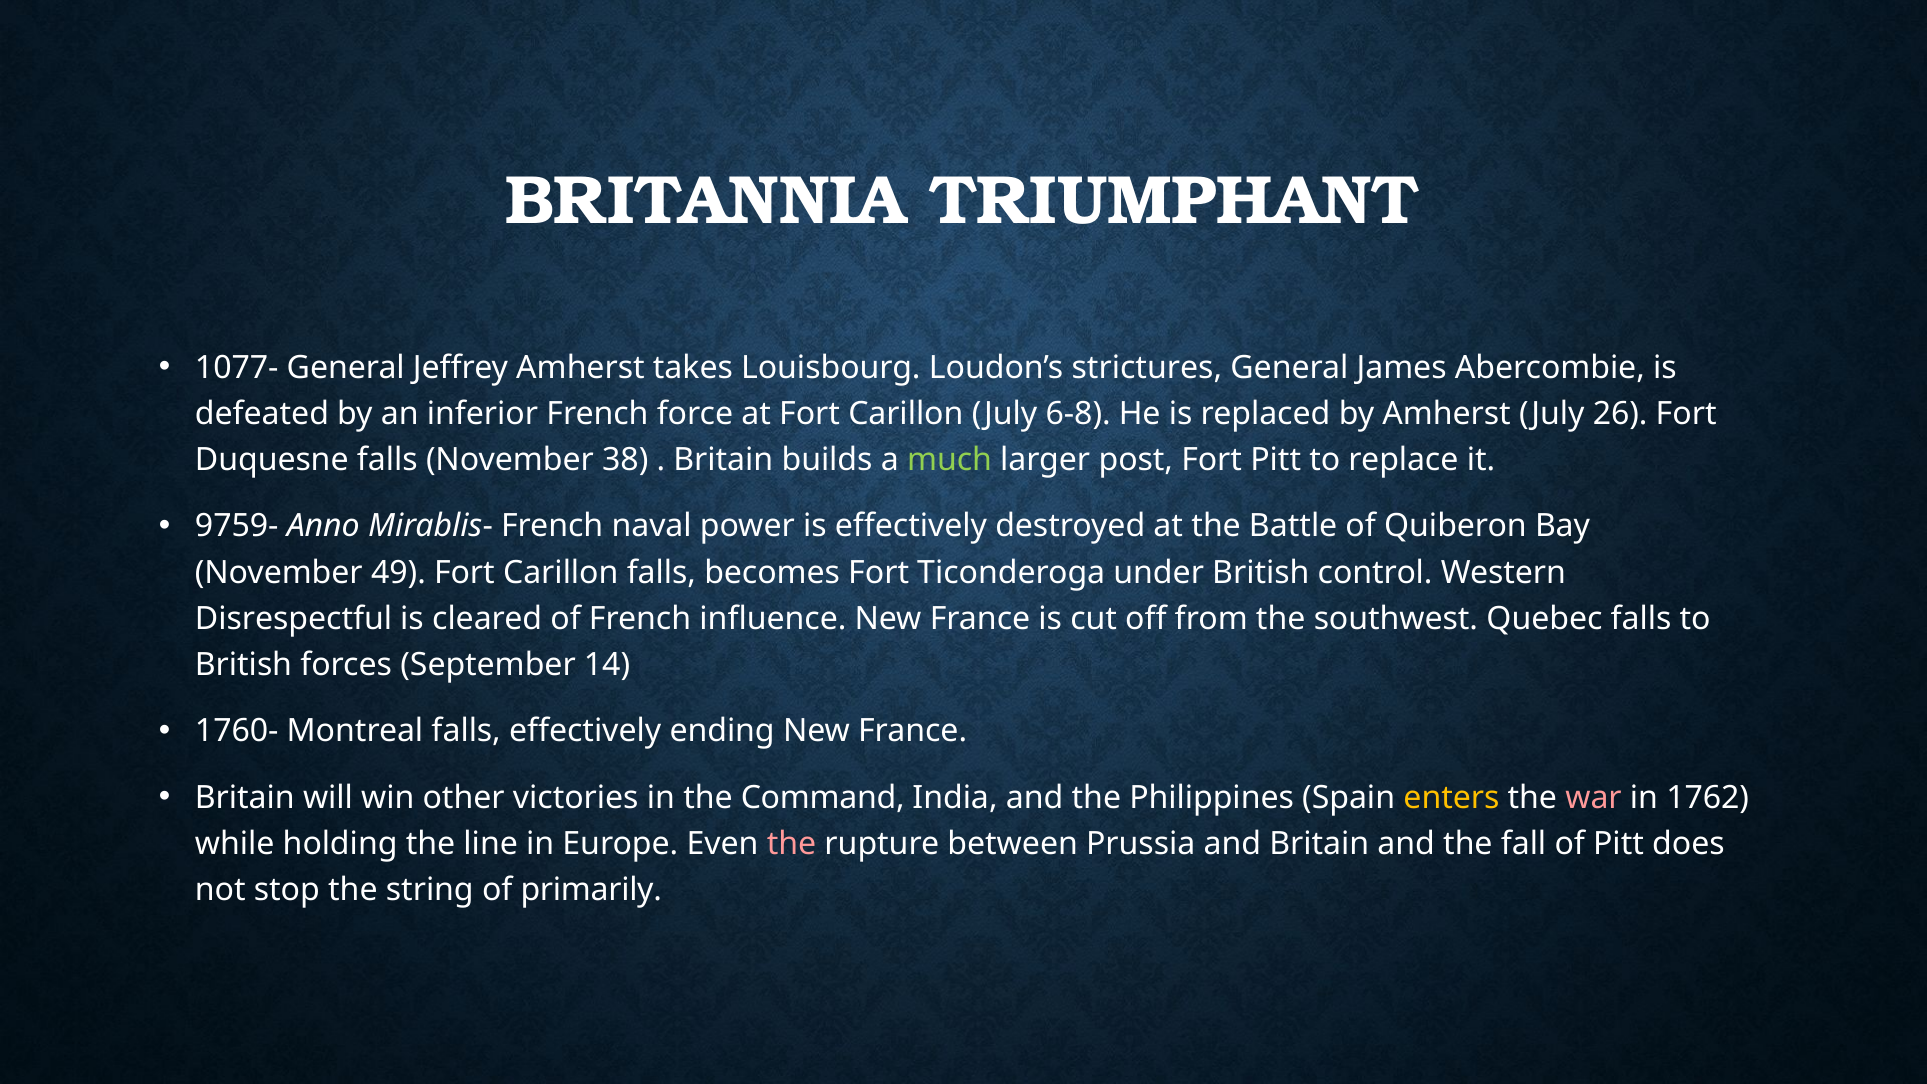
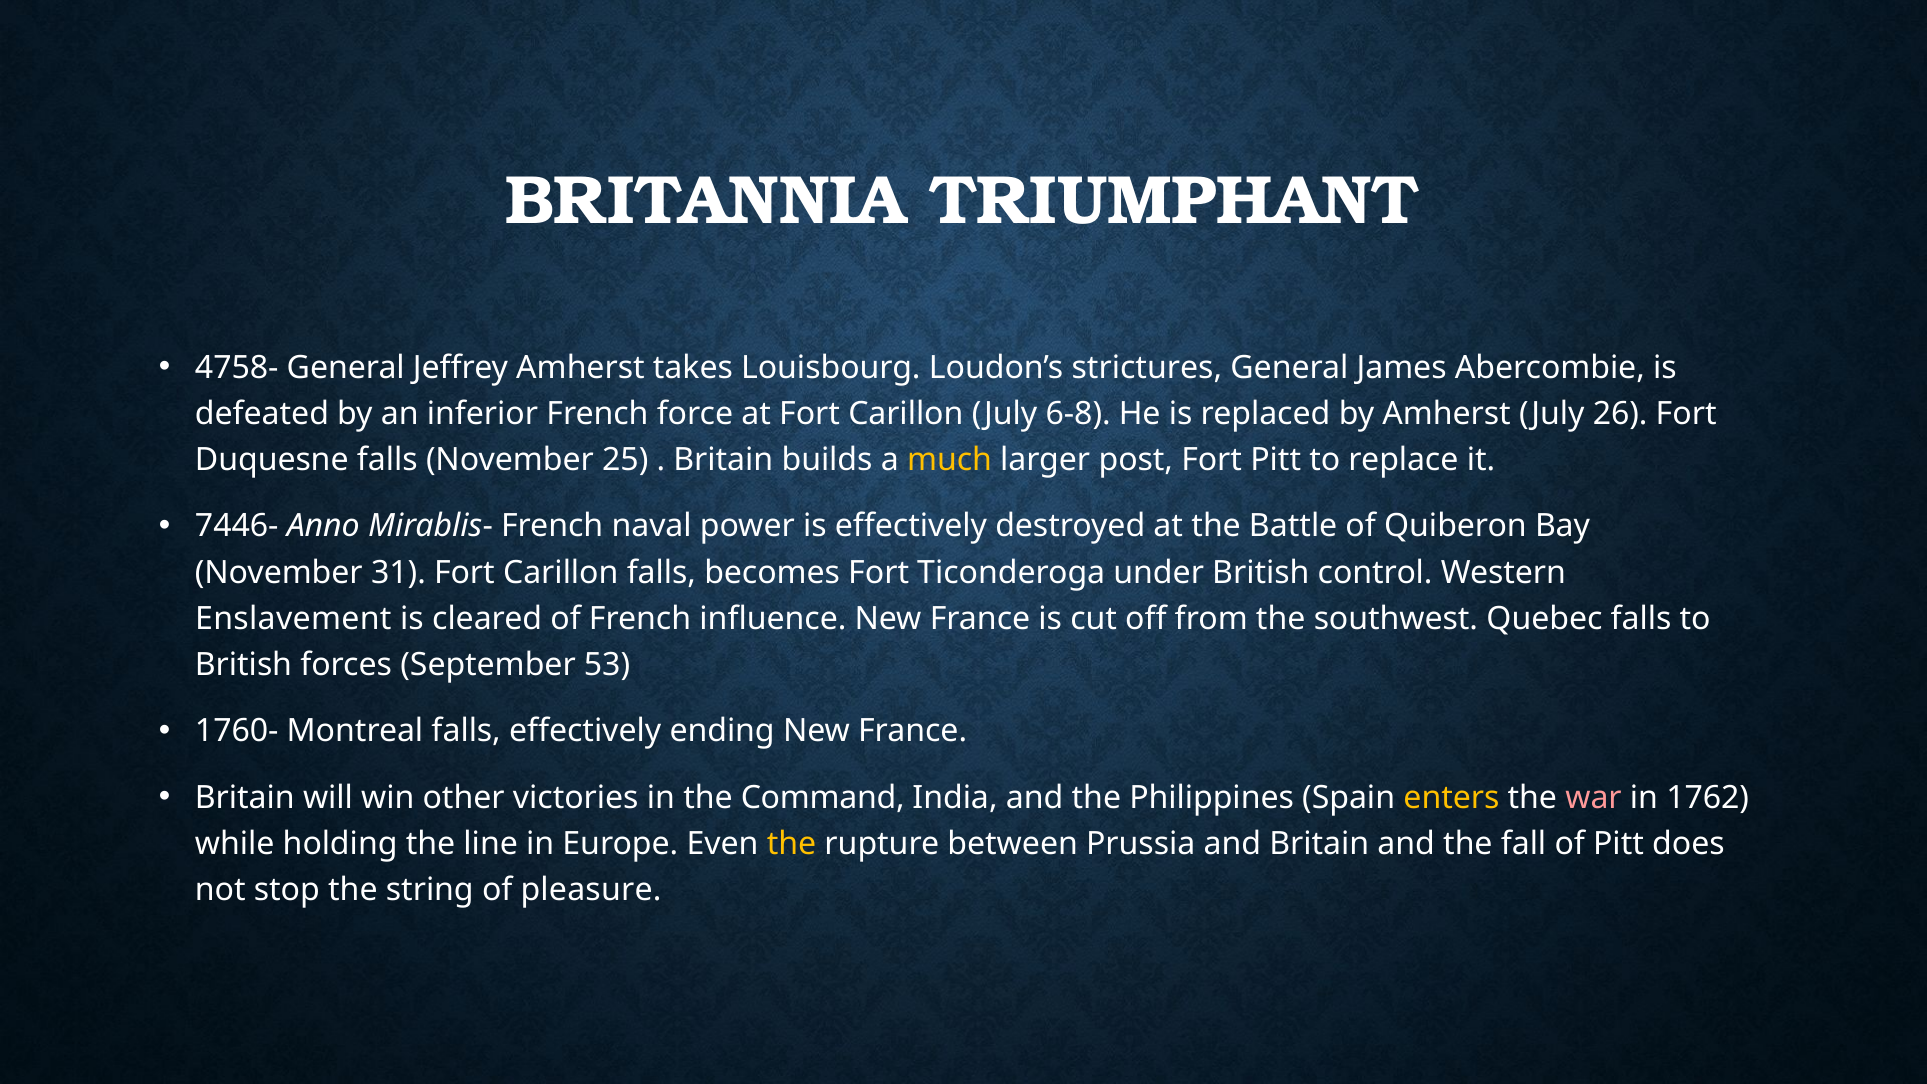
1077-: 1077- -> 4758-
38: 38 -> 25
much colour: light green -> yellow
9759-: 9759- -> 7446-
49: 49 -> 31
Disrespectful: Disrespectful -> Enslavement
14: 14 -> 53
the at (792, 844) colour: pink -> yellow
primarily: primarily -> pleasure
